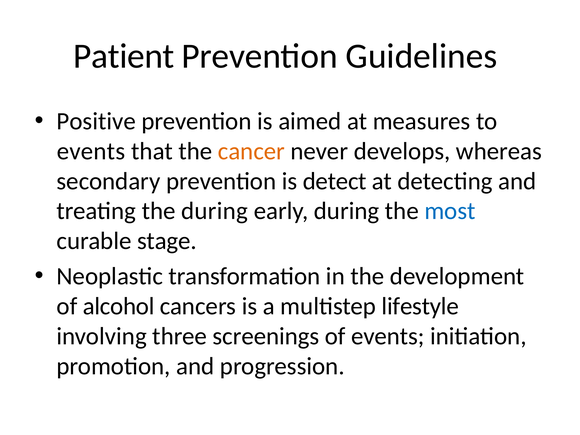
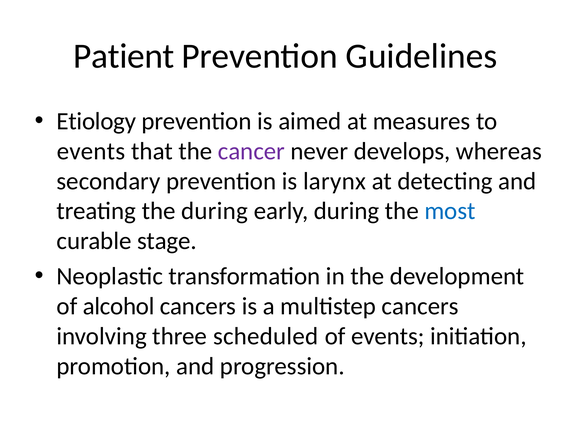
Positive: Positive -> Etiology
cancer colour: orange -> purple
detect: detect -> larynx
multistep lifestyle: lifestyle -> cancers
screenings: screenings -> scheduled
